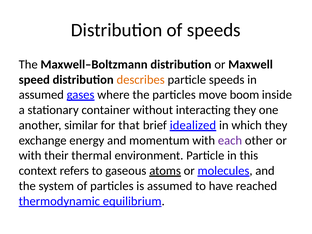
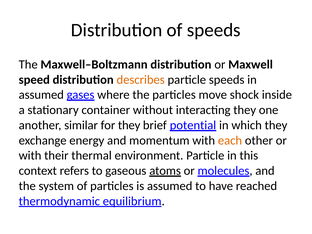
boom: boom -> shock
for that: that -> they
idealized: idealized -> potential
each colour: purple -> orange
